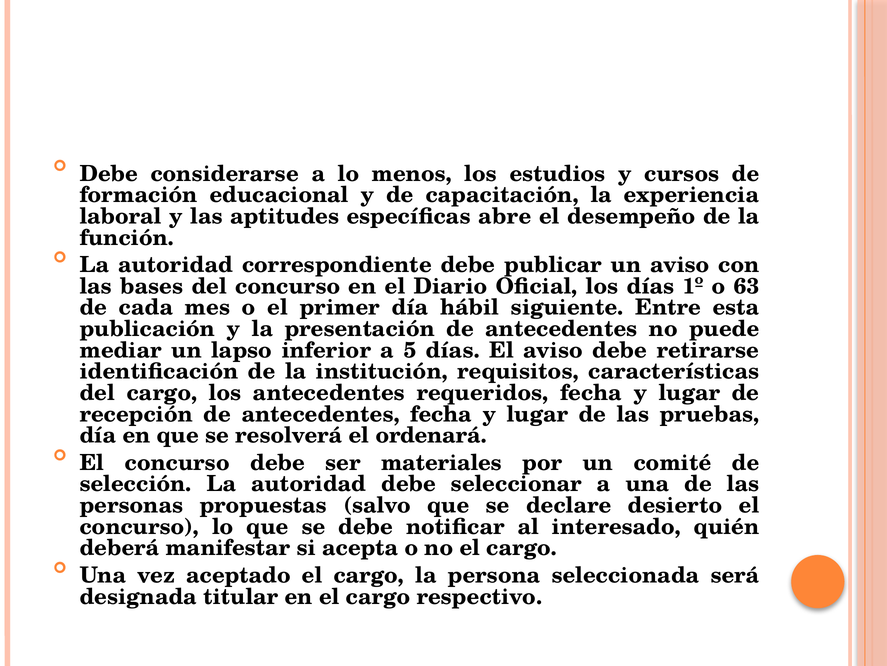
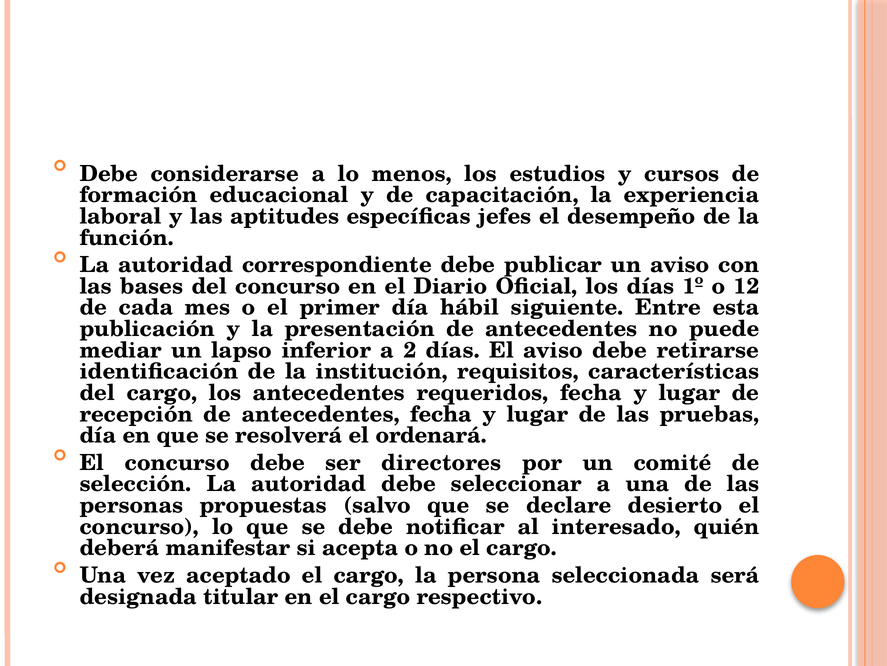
abre: abre -> jefes
63: 63 -> 12
5: 5 -> 2
materiales: materiales -> directores
